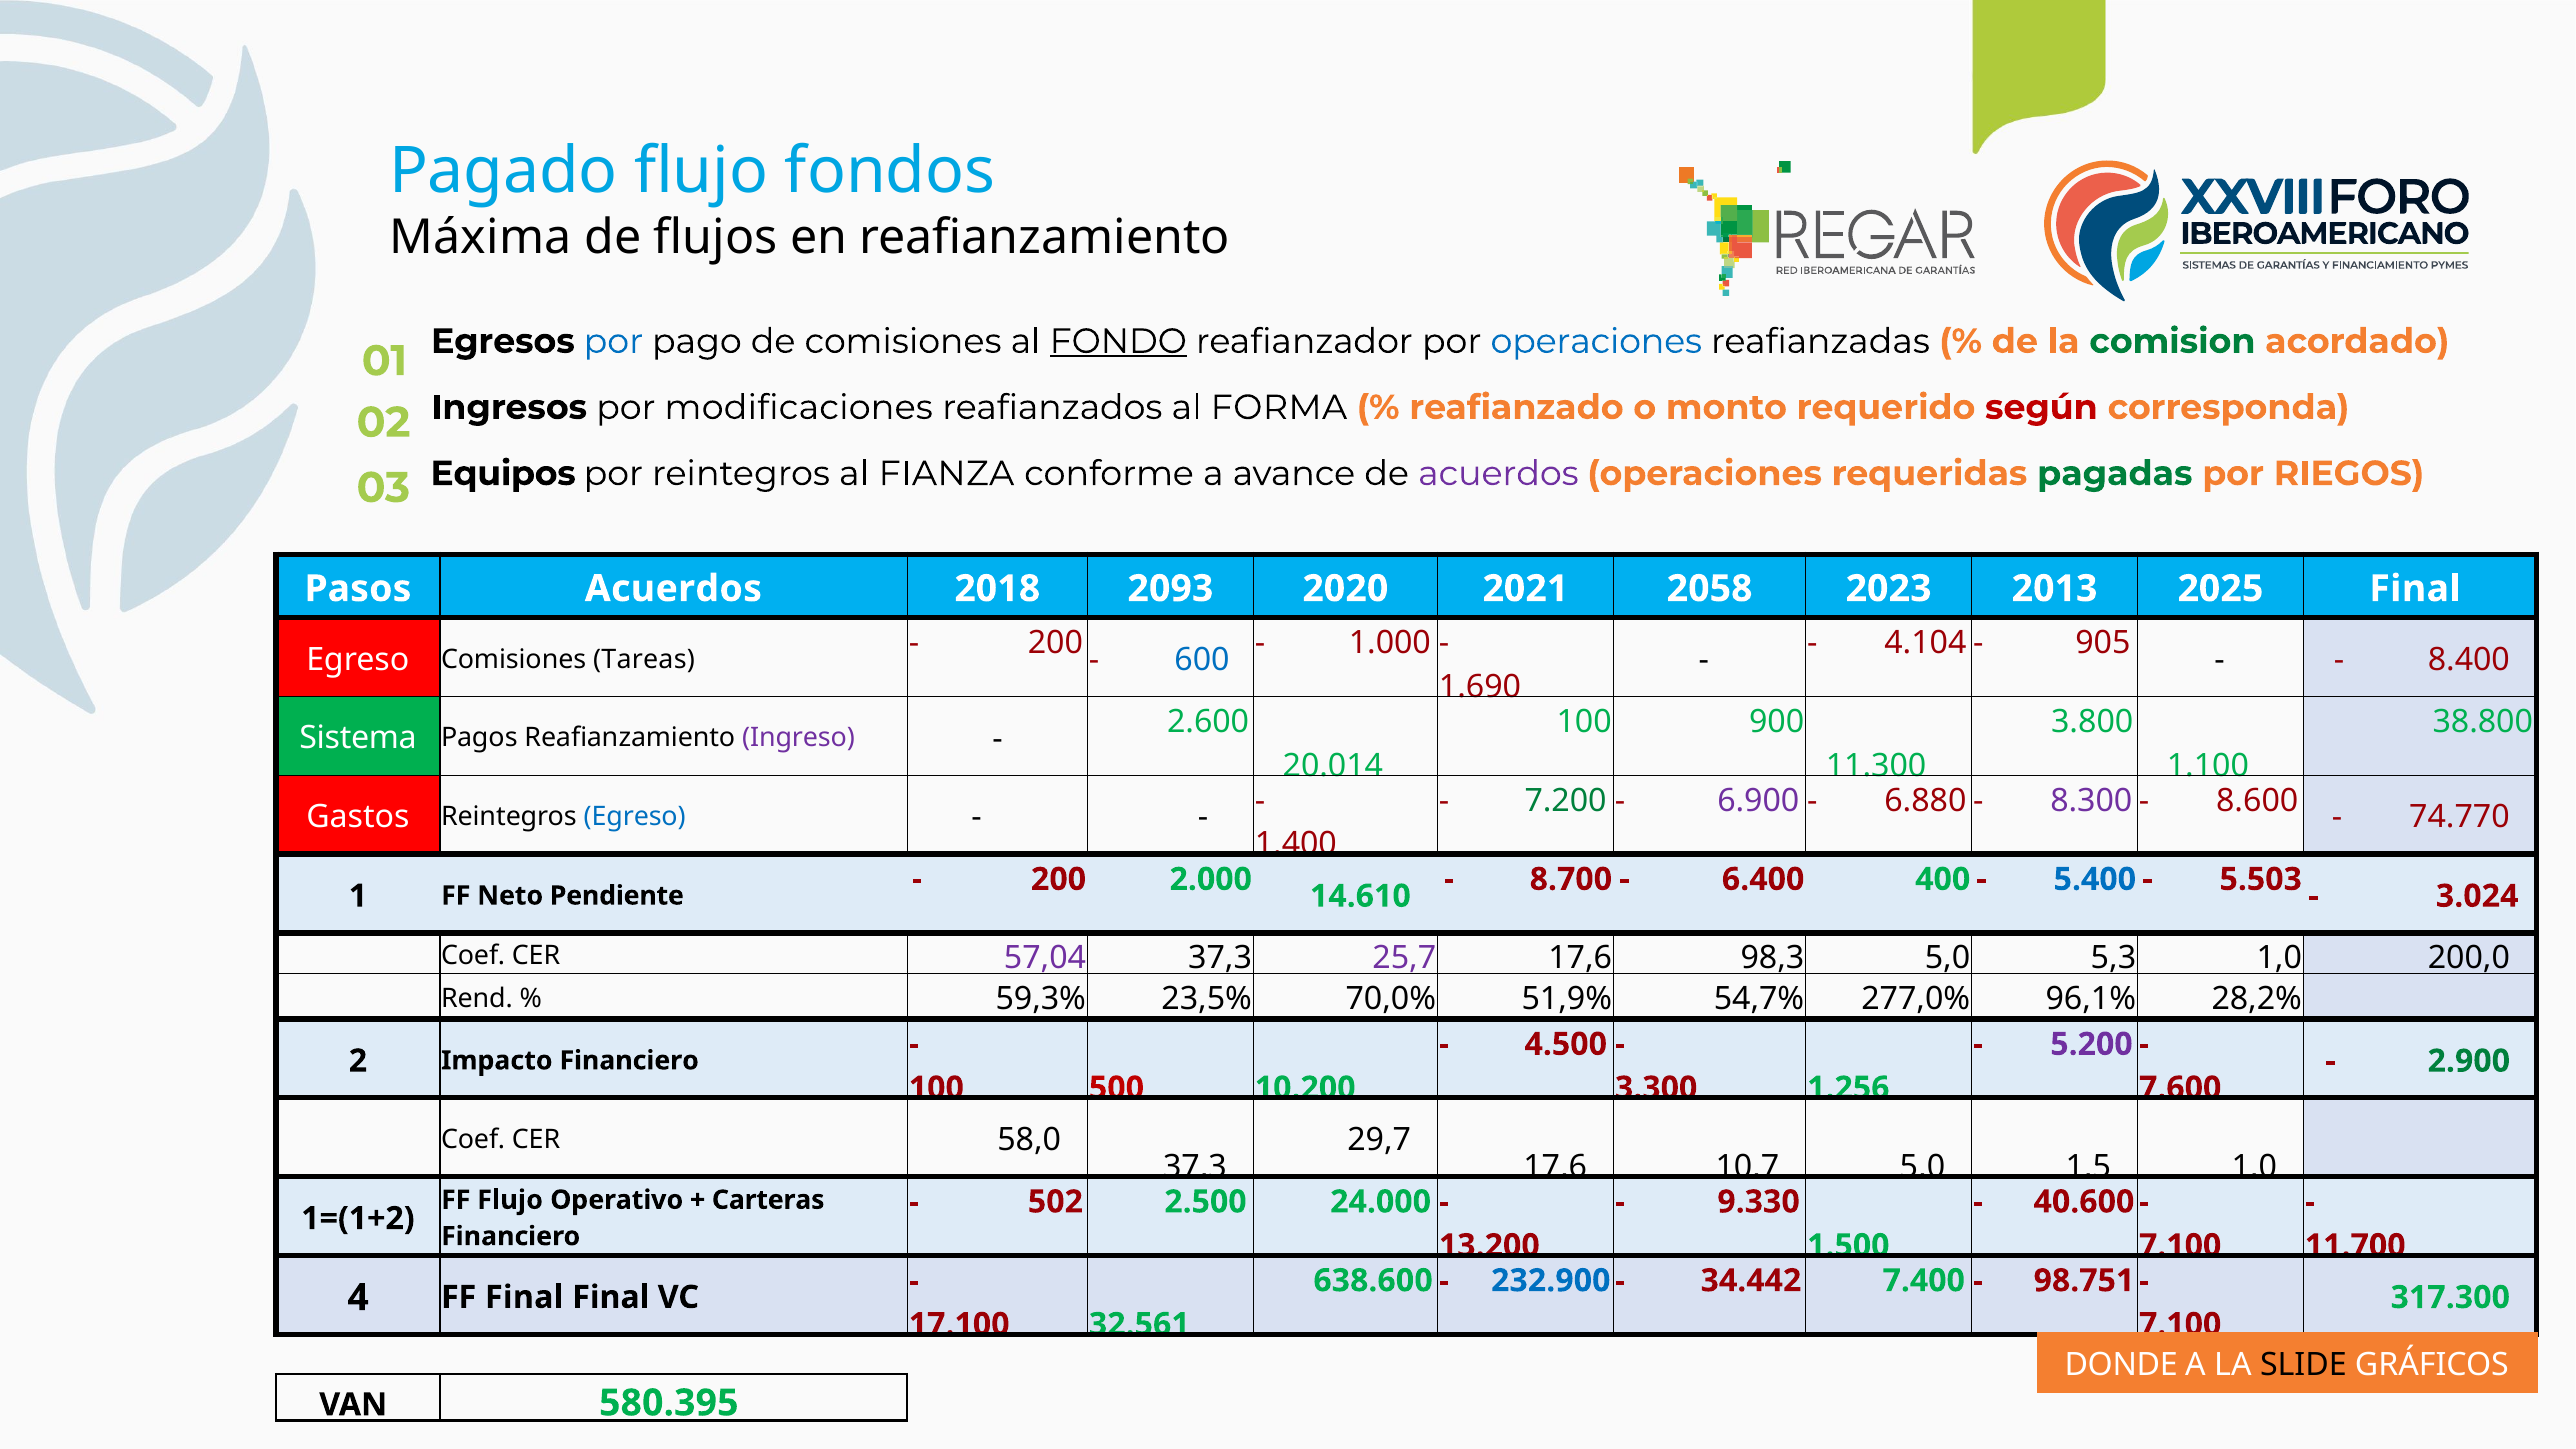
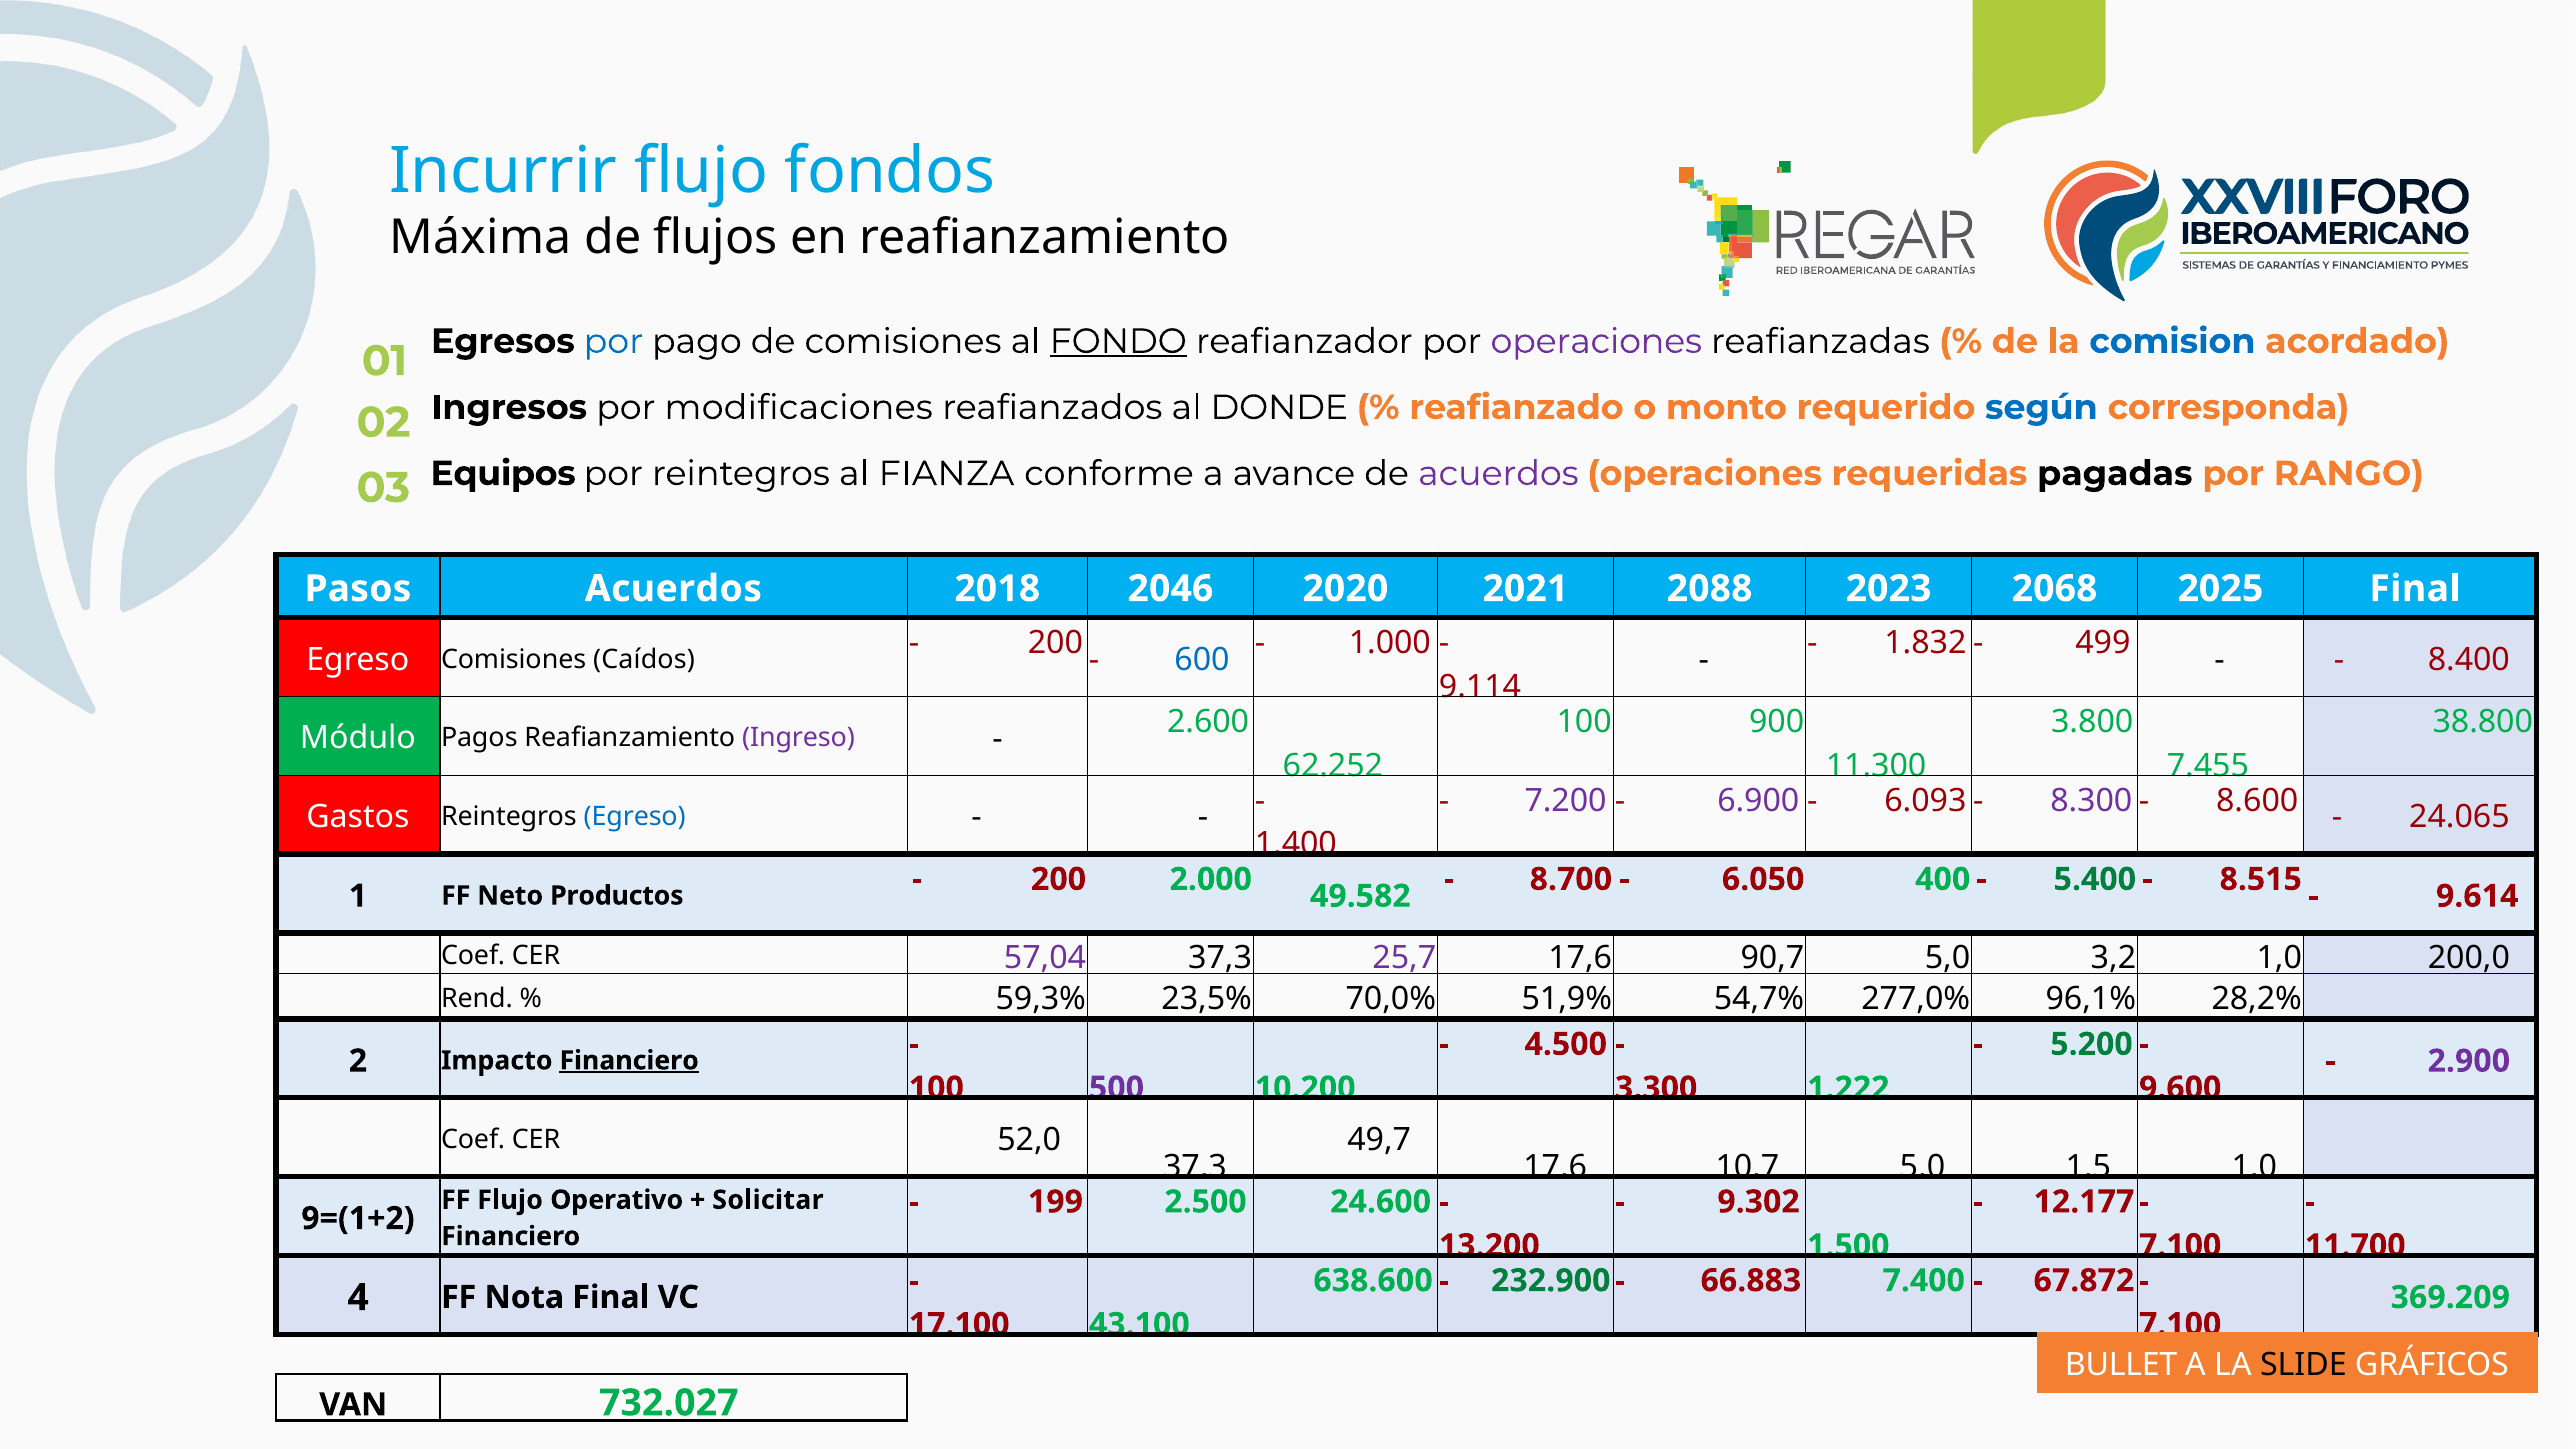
Pagado: Pagado -> Incurrir
operaciones at (1596, 341) colour: blue -> purple
comision colour: green -> blue
FORMA: FORMA -> DONDE
según colour: red -> blue
pagadas colour: green -> black
RIEGOS: RIEGOS -> RANGO
2093: 2093 -> 2046
2058: 2058 -> 2088
2013: 2013 -> 2068
4.104: 4.104 -> 1.832
905: 905 -> 499
Tareas: Tareas -> Caídos
1.690: 1.690 -> 9.114
Sistema: Sistema -> Módulo
20.014: 20.014 -> 62.252
1.100: 1.100 -> 7.455
7.200 colour: green -> purple
6.880: 6.880 -> 6.093
74.770: 74.770 -> 24.065
6.400: 6.400 -> 6.050
5.400 colour: blue -> green
5.503: 5.503 -> 8.515
Pendiente: Pendiente -> Productos
14.610: 14.610 -> 49.582
3.024: 3.024 -> 9.614
98,3: 98,3 -> 90,7
5,3: 5,3 -> 3,2
5.200 colour: purple -> green
Financiero at (629, 1061) underline: none -> present
2.900 colour: green -> purple
500 colour: red -> purple
1.256: 1.256 -> 1.222
7.600: 7.600 -> 9.600
29,7: 29,7 -> 49,7
58,0: 58,0 -> 52,0
Carteras: Carteras -> Solicitar
502: 502 -> 199
24.000: 24.000 -> 24.600
9.330: 9.330 -> 9.302
40.600: 40.600 -> 12.177
1=(1+2: 1=(1+2 -> 9=(1+2
232.900 colour: blue -> green
34.442: 34.442 -> 66.883
98.751: 98.751 -> 67.872
FF Final: Final -> Nota
317.300: 317.300 -> 369.209
32.561: 32.561 -> 43.100
DONDE: DONDE -> BULLET
580.395: 580.395 -> 732.027
